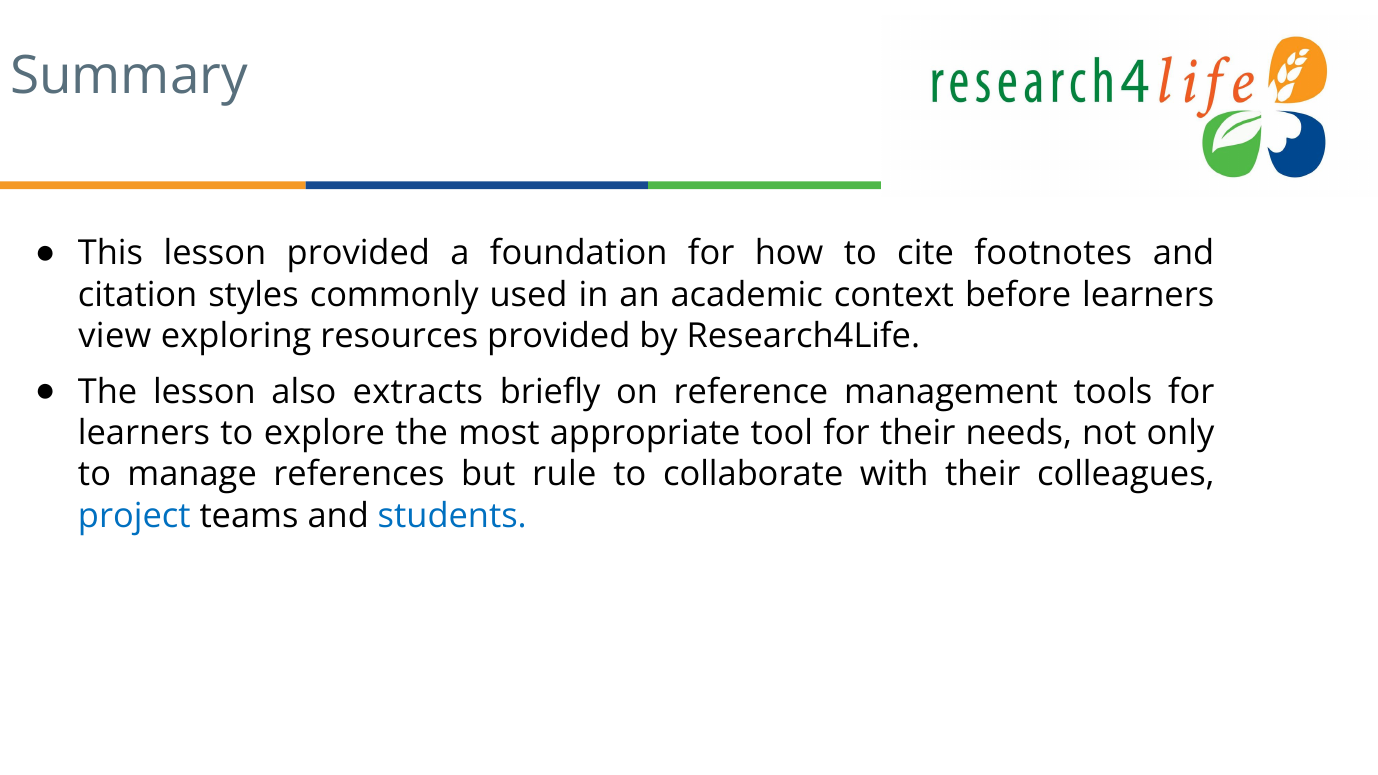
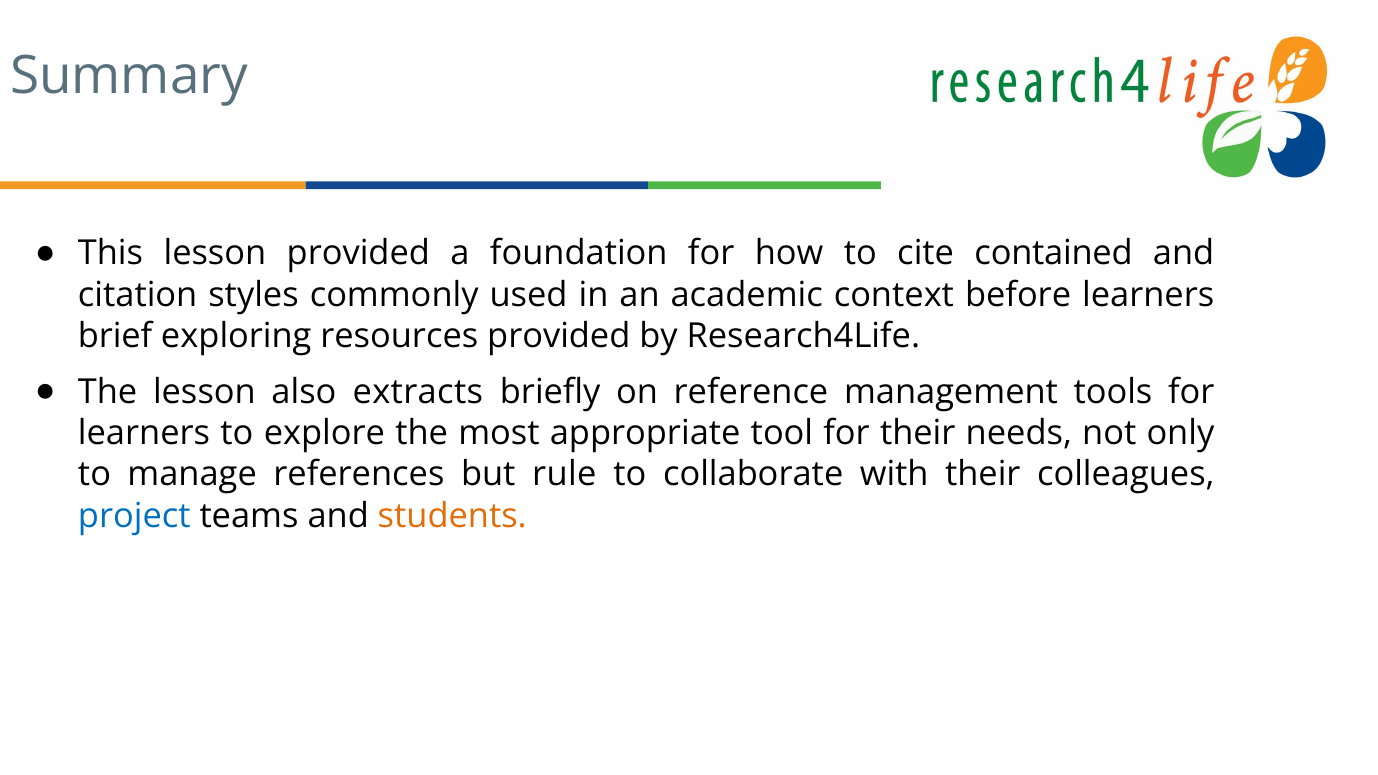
footnotes: footnotes -> contained
view: view -> brief
students colour: blue -> orange
